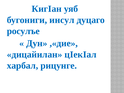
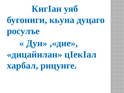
инсул: инсул -> кьуна
